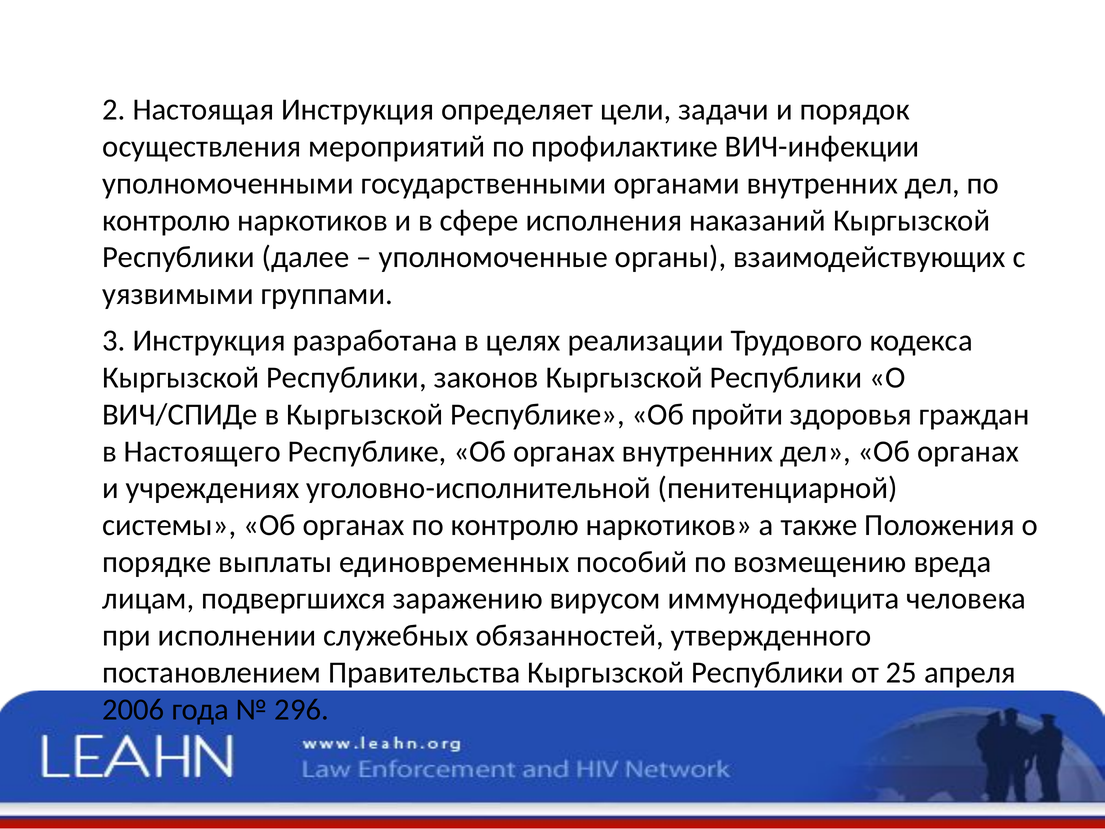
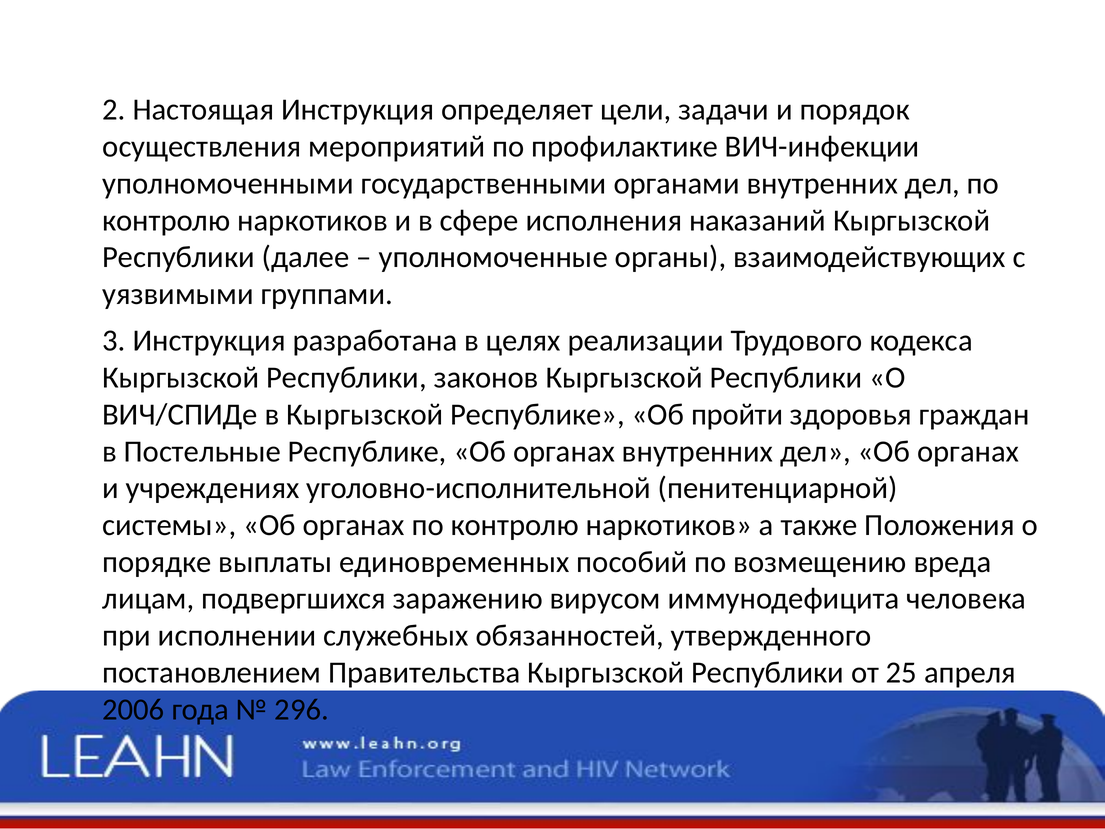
Настоящего: Настоящего -> Постельные
